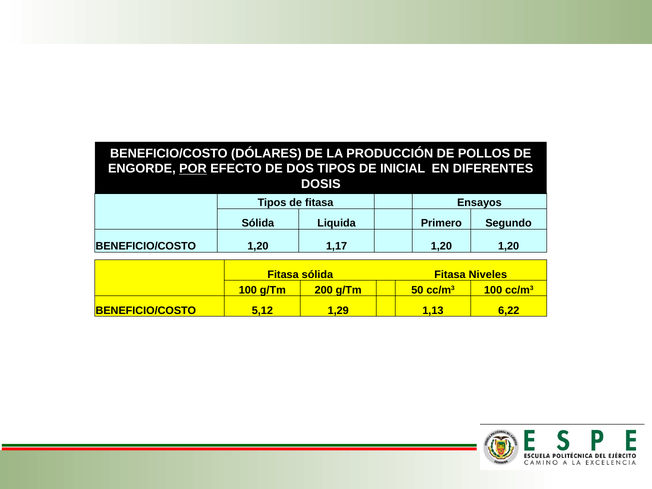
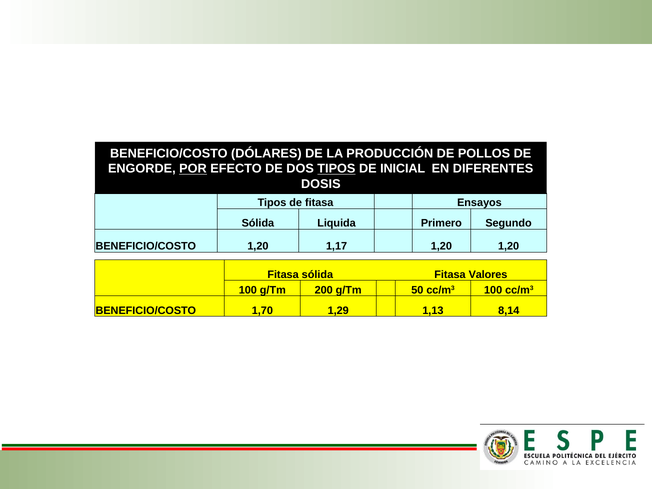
TIPOS at (336, 169) underline: none -> present
Niveles: Niveles -> Valores
5,12: 5,12 -> 1,70
6,22: 6,22 -> 8,14
